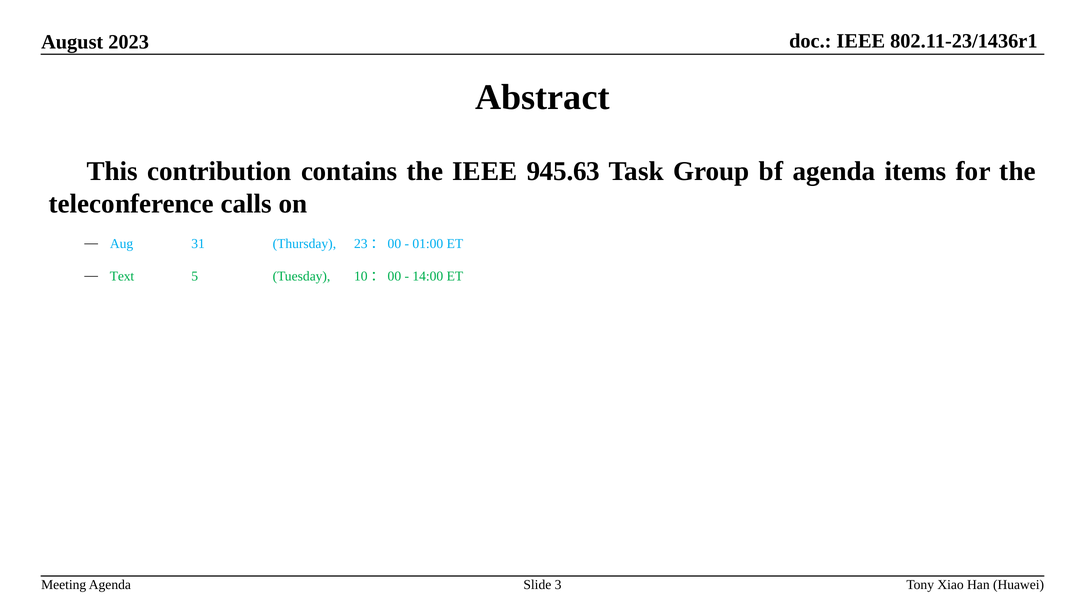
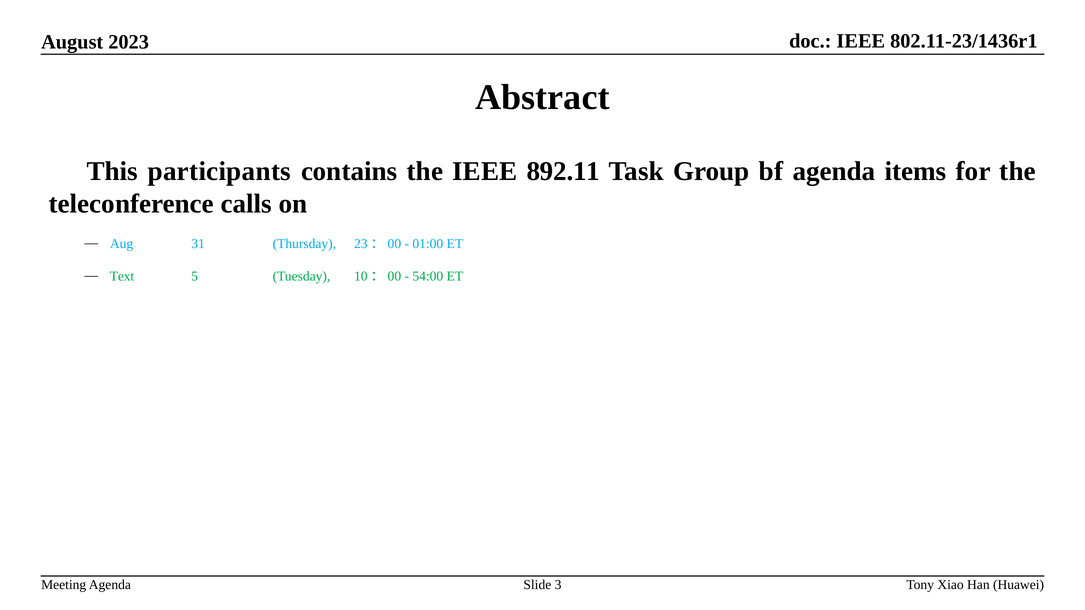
contribution: contribution -> participants
945.63: 945.63 -> 892.11
14:00: 14:00 -> 54:00
